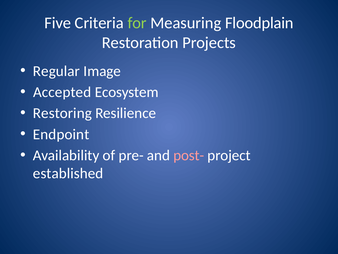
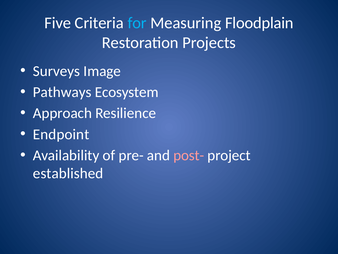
for colour: light green -> light blue
Regular: Regular -> Surveys
Accepted: Accepted -> Pathways
Restoring: Restoring -> Approach
